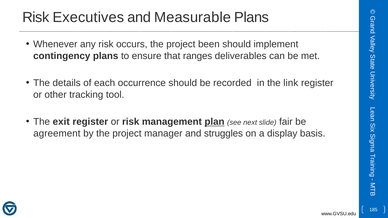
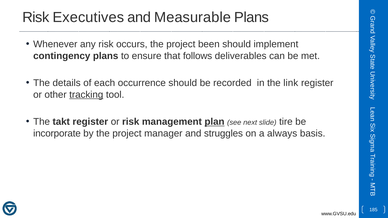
ranges: ranges -> follows
tracking underline: none -> present
exit: exit -> takt
fair: fair -> tire
agreement: agreement -> incorporate
display: display -> always
